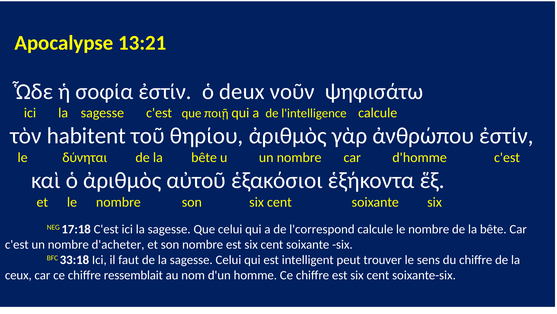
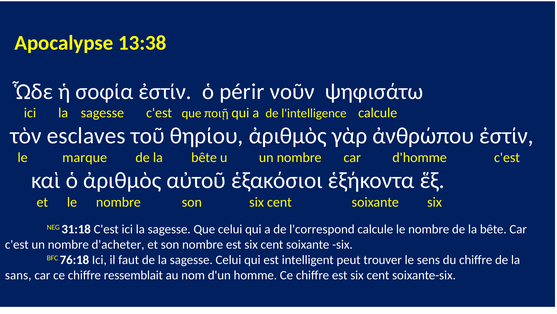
13:21: 13:21 -> 13:38
deux: deux -> périr
habitent: habitent -> esclaves
δύνηται: δύνηται -> marque
17:18: 17:18 -> 31:18
33:18: 33:18 -> 76:18
ceux: ceux -> sans
